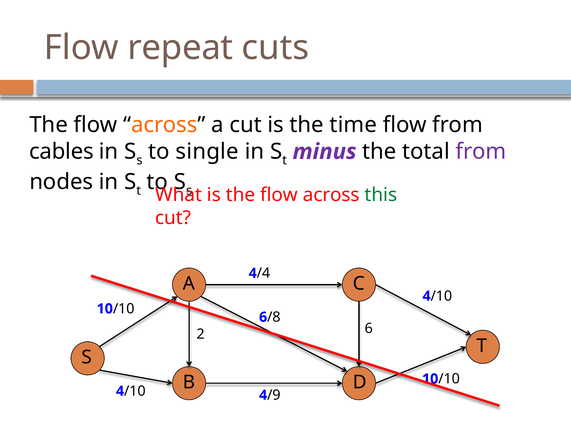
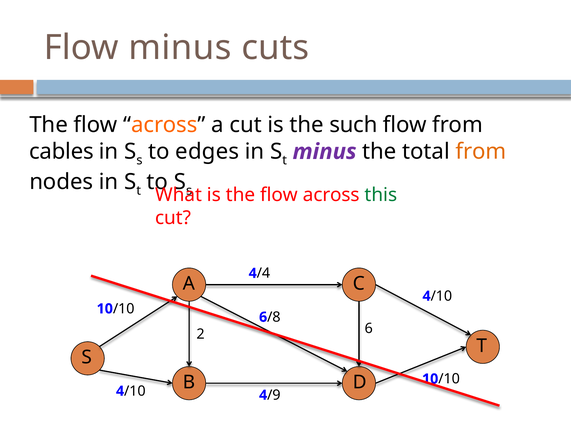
Flow repeat: repeat -> minus
time: time -> such
single: single -> edges
from at (481, 152) colour: purple -> orange
